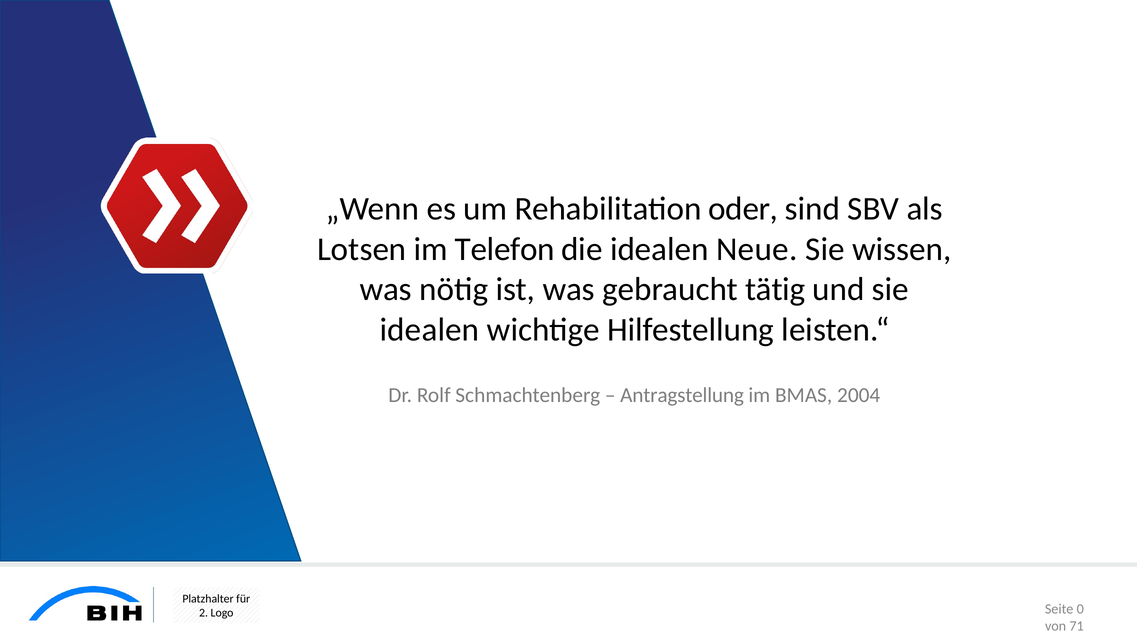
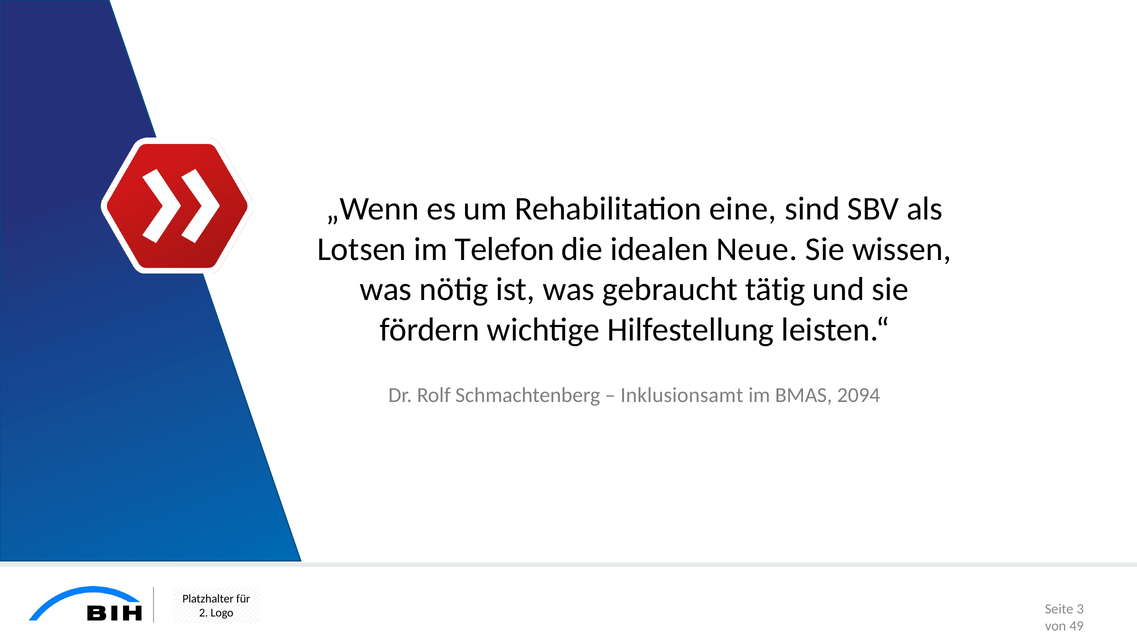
oder: oder -> eine
idealen at (429, 330): idealen -> fördern
Antragstellung: Antragstellung -> Inklusionsamt
2004: 2004 -> 2094
0: 0 -> 3
71: 71 -> 49
